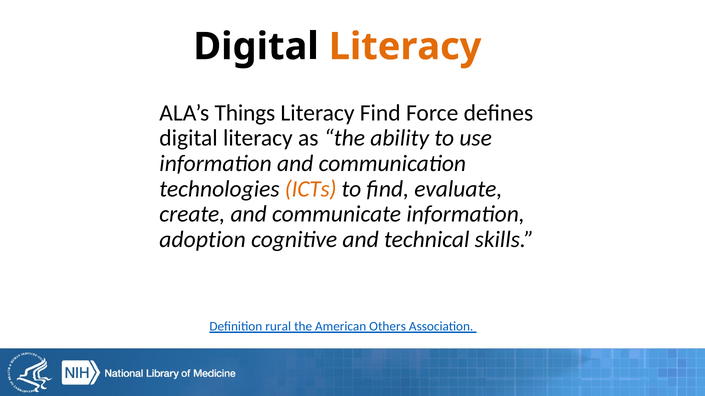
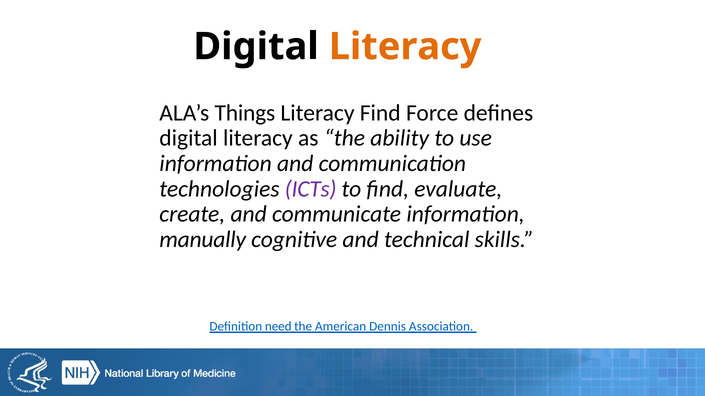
ICTs colour: orange -> purple
adoption: adoption -> manually
rural: rural -> need
Others: Others -> Dennis
